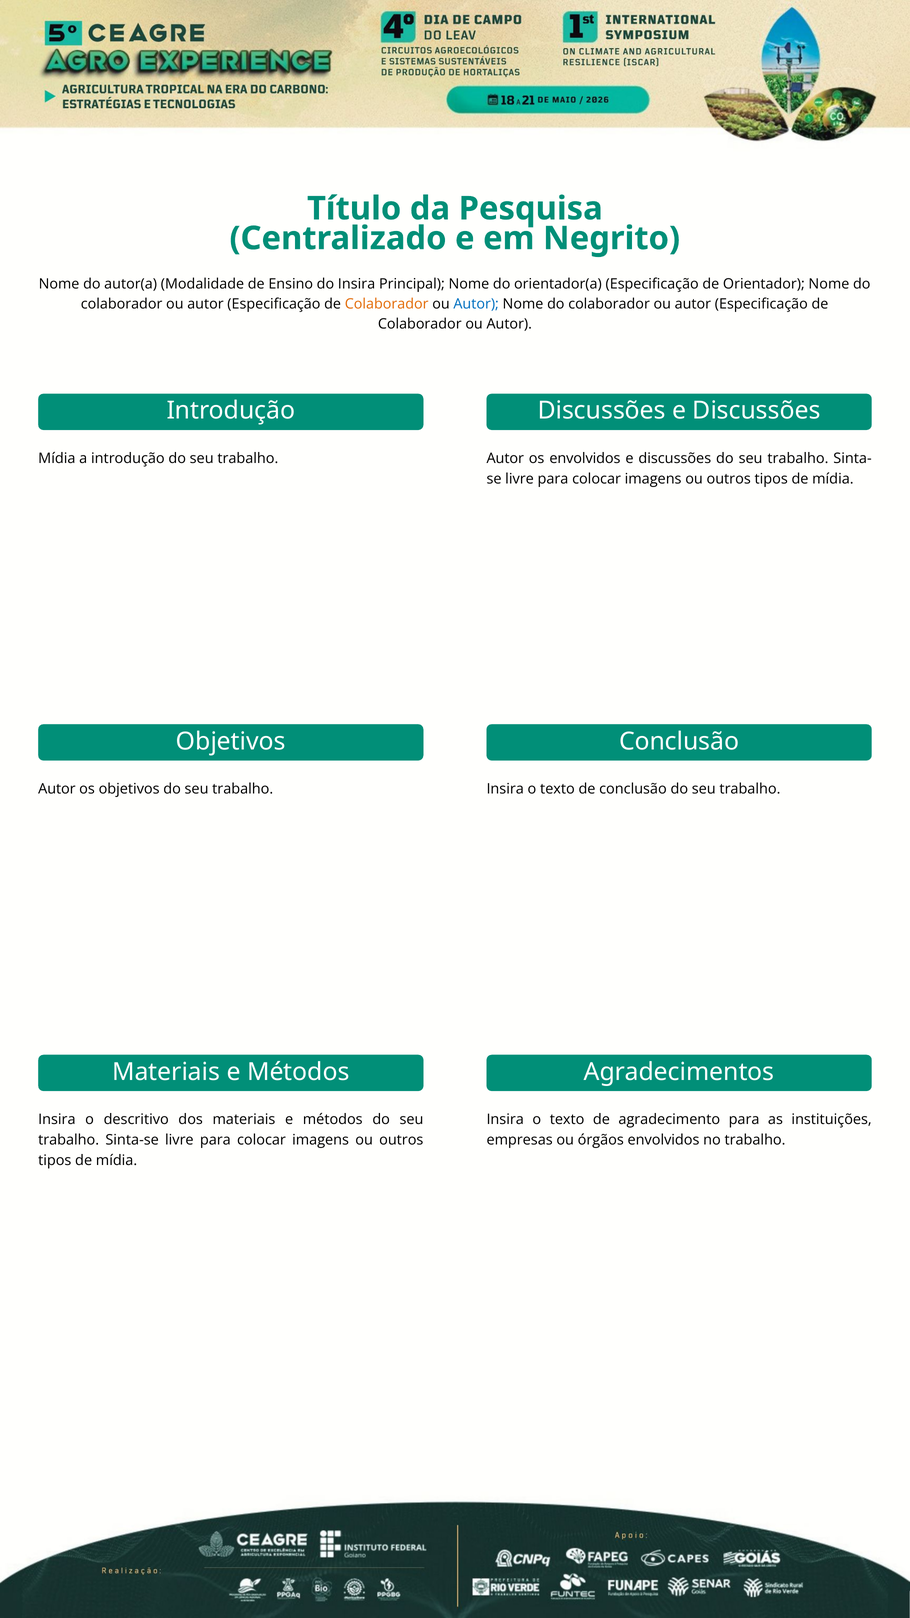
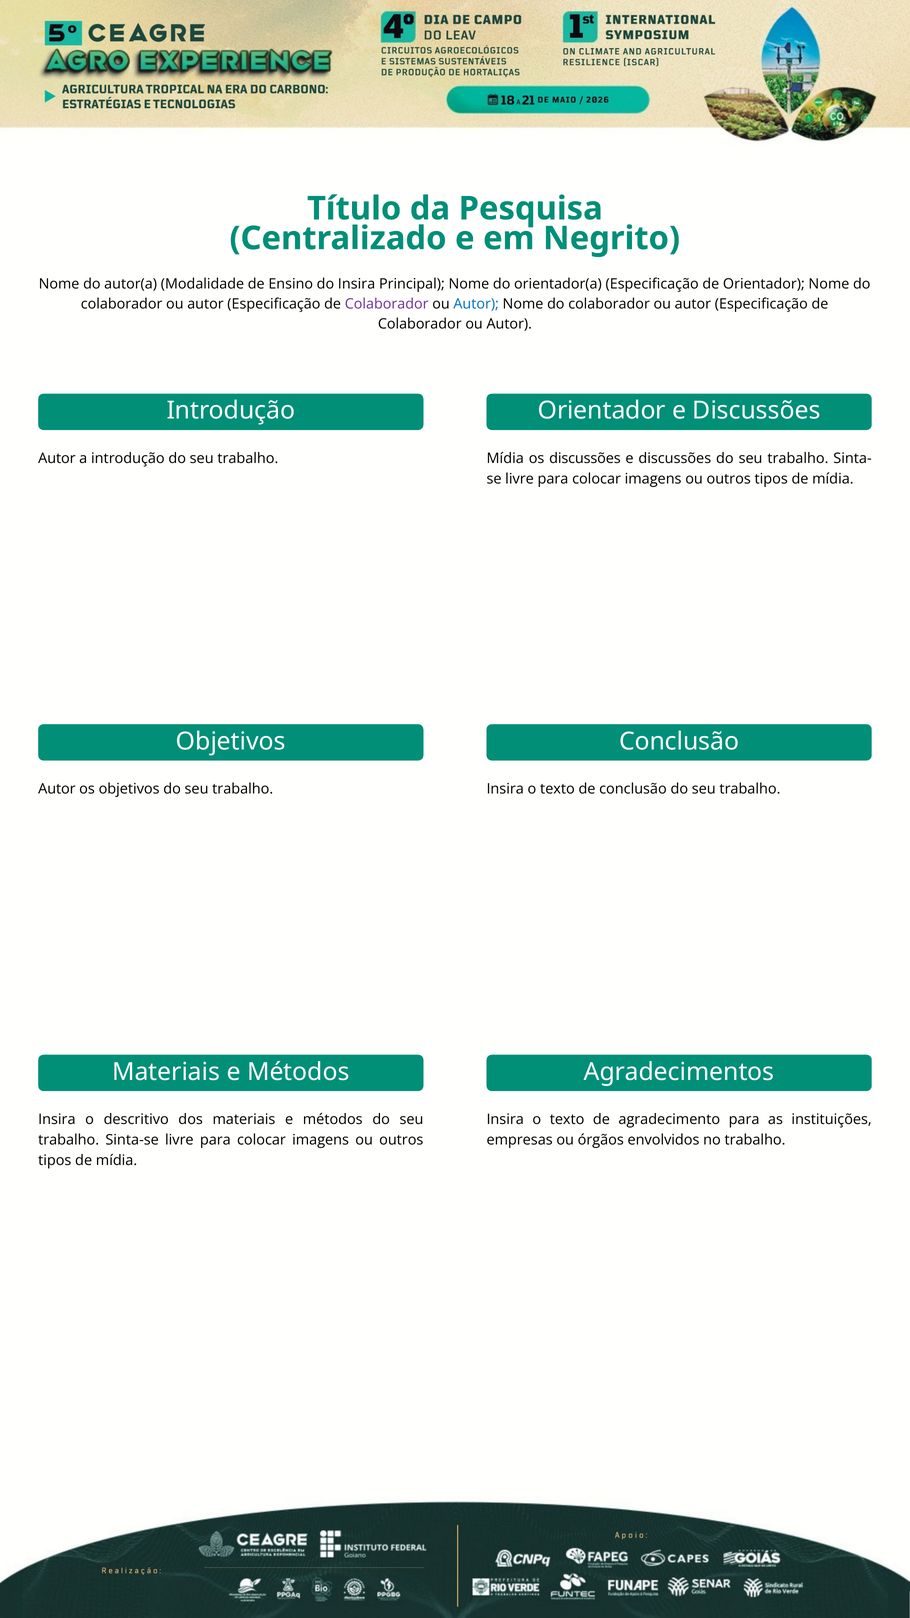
Colaborador at (387, 304) colour: orange -> purple
Introdução Discussões: Discussões -> Orientador
Mídia at (57, 459): Mídia -> Autor
Autor at (505, 459): Autor -> Mídia
os envolvidos: envolvidos -> discussões
